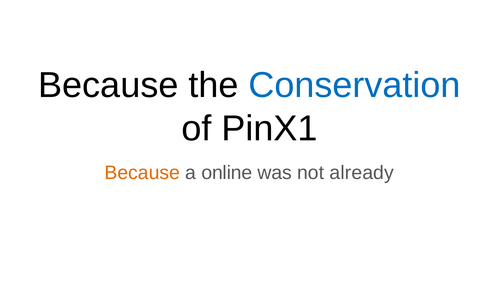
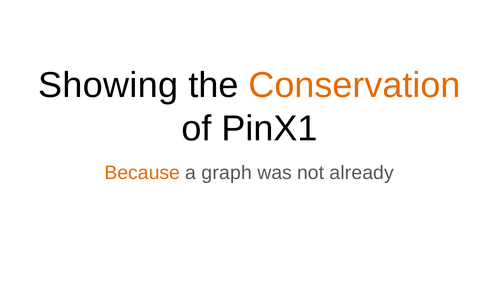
Because at (108, 85): Because -> Showing
Conservation colour: blue -> orange
online: online -> graph
